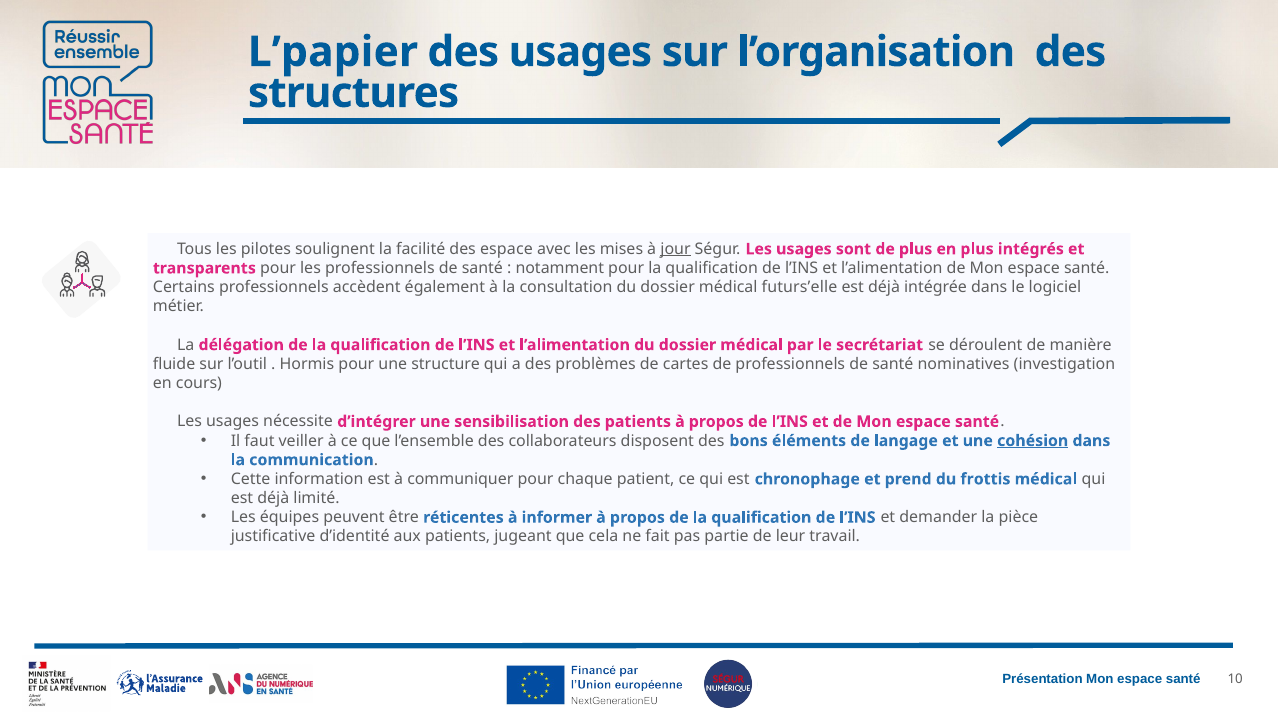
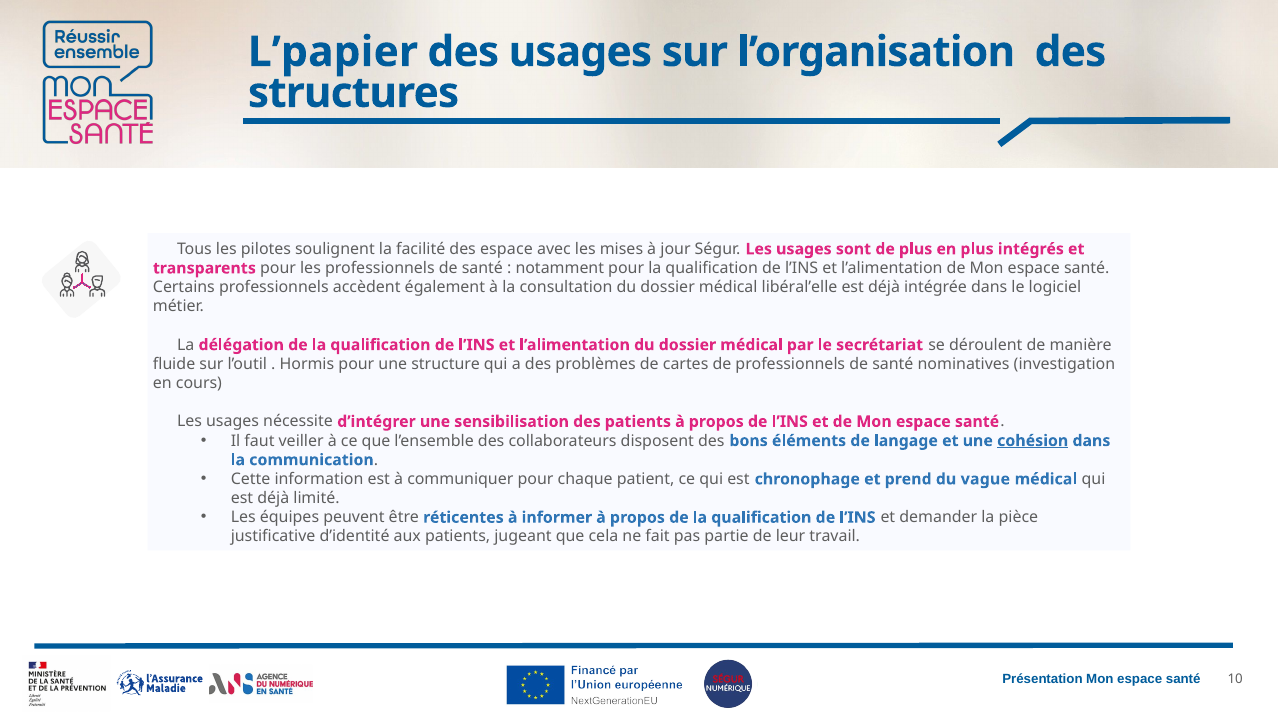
jour underline: present -> none
futurs’elle: futurs’elle -> libéral’elle
frottis: frottis -> vague
